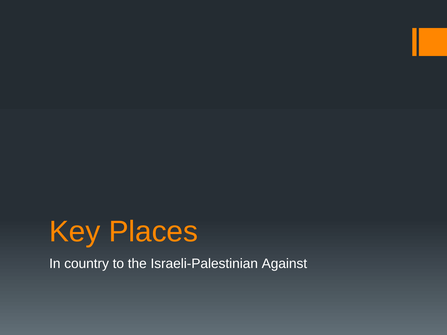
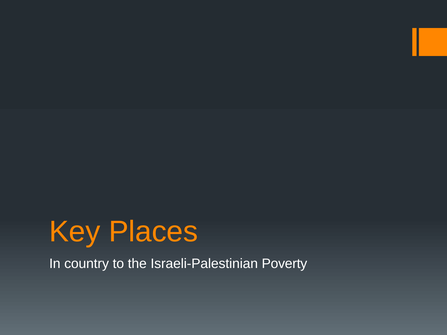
Against: Against -> Poverty
